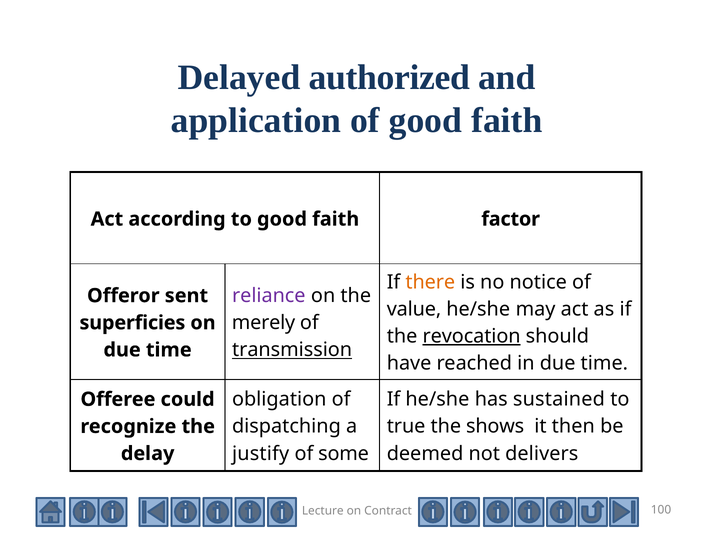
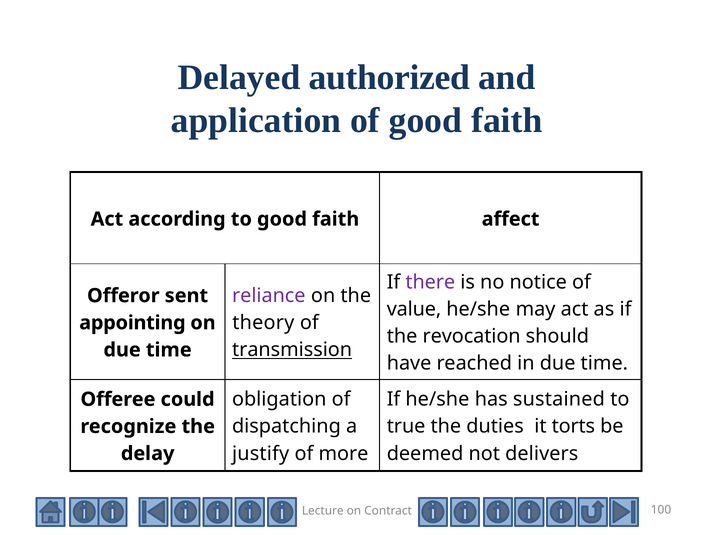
factor: factor -> affect
there colour: orange -> purple
merely: merely -> theory
superficies: superficies -> appointing
revocation underline: present -> none
shows: shows -> duties
then: then -> torts
some: some -> more
